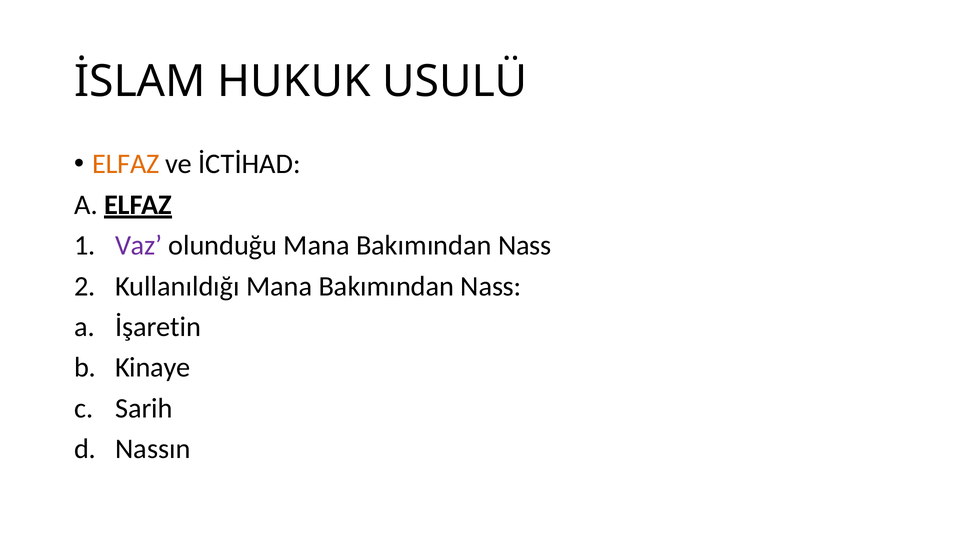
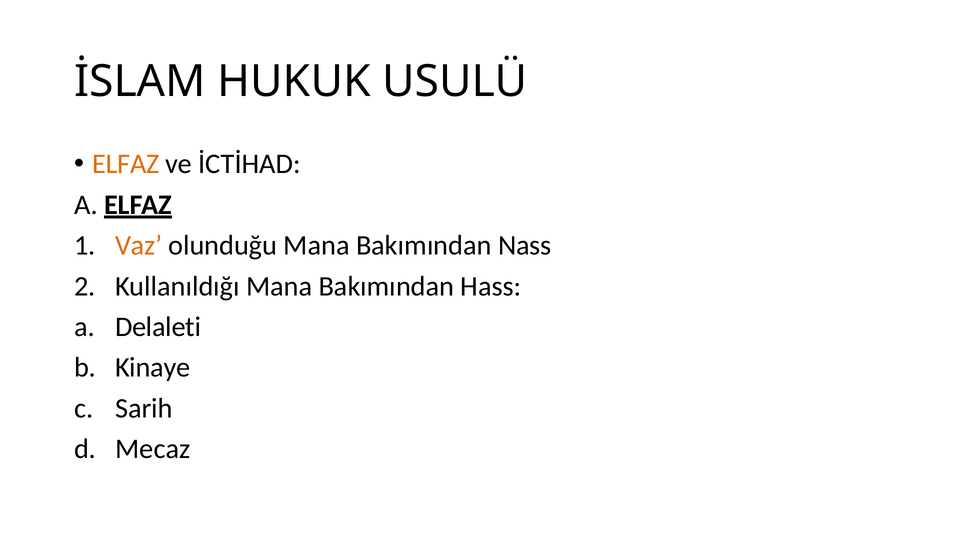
Vaz colour: purple -> orange
Kullanıldığı Mana Bakımından Nass: Nass -> Hass
İşaretin: İşaretin -> Delaleti
Nassın: Nassın -> Mecaz
